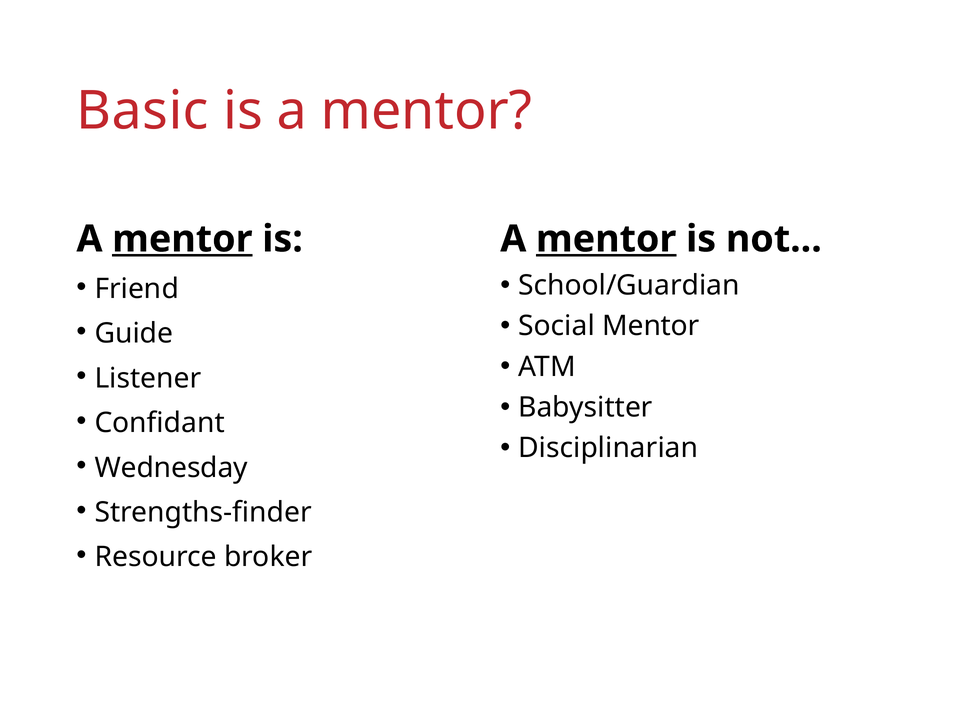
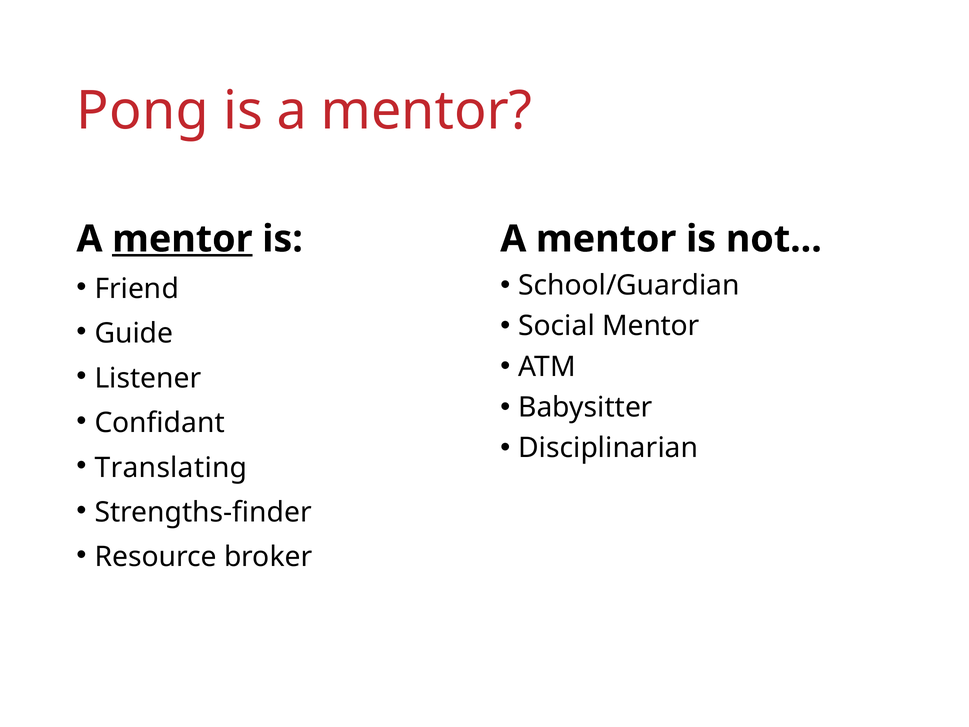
Basic: Basic -> Pong
mentor at (606, 239) underline: present -> none
Wednesday: Wednesday -> Translating
